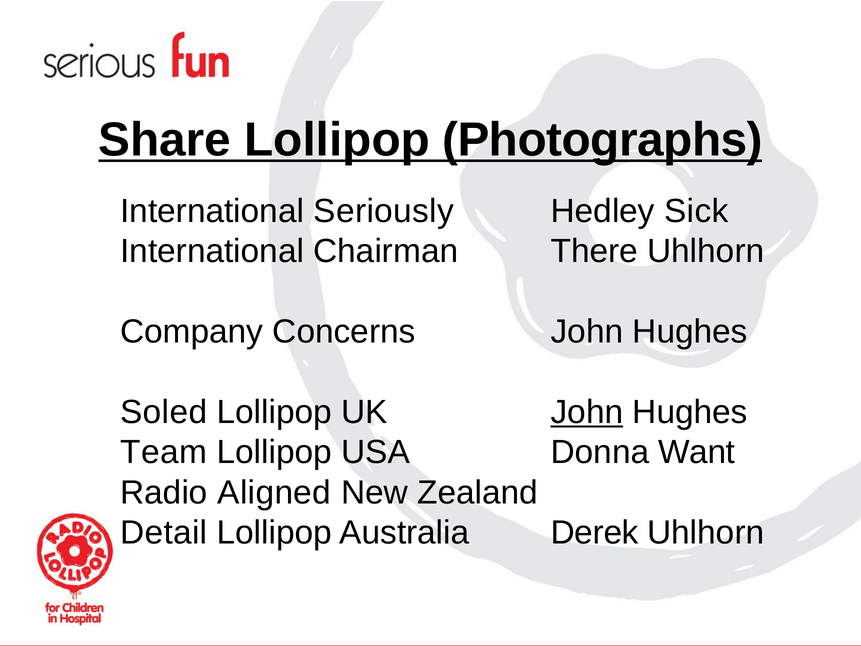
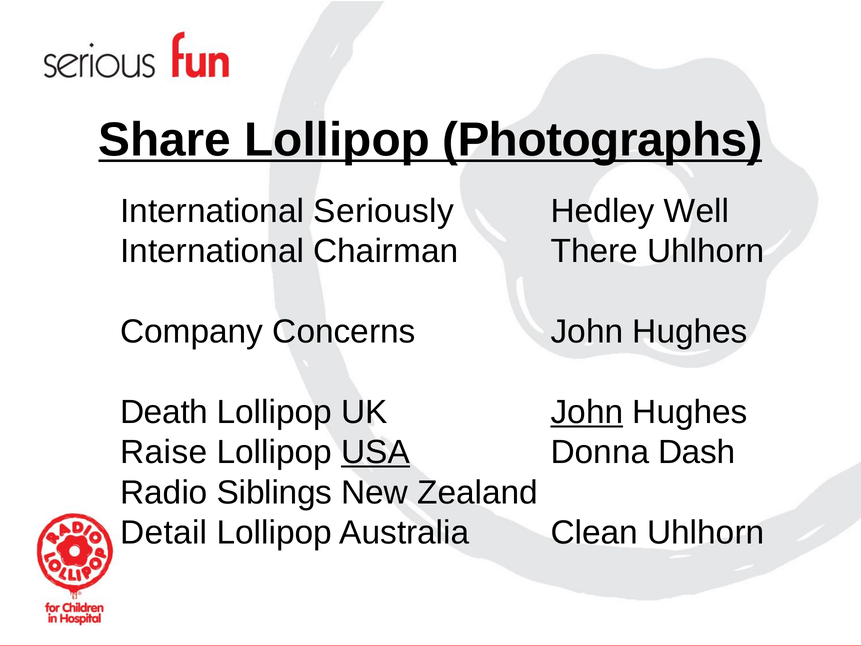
Sick: Sick -> Well
Soled: Soled -> Death
Team: Team -> Raise
USA underline: none -> present
Want: Want -> Dash
Aligned: Aligned -> Siblings
Derek: Derek -> Clean
